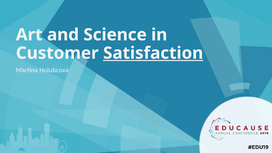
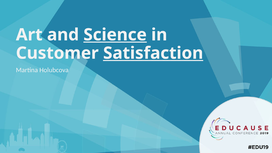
Science underline: none -> present
